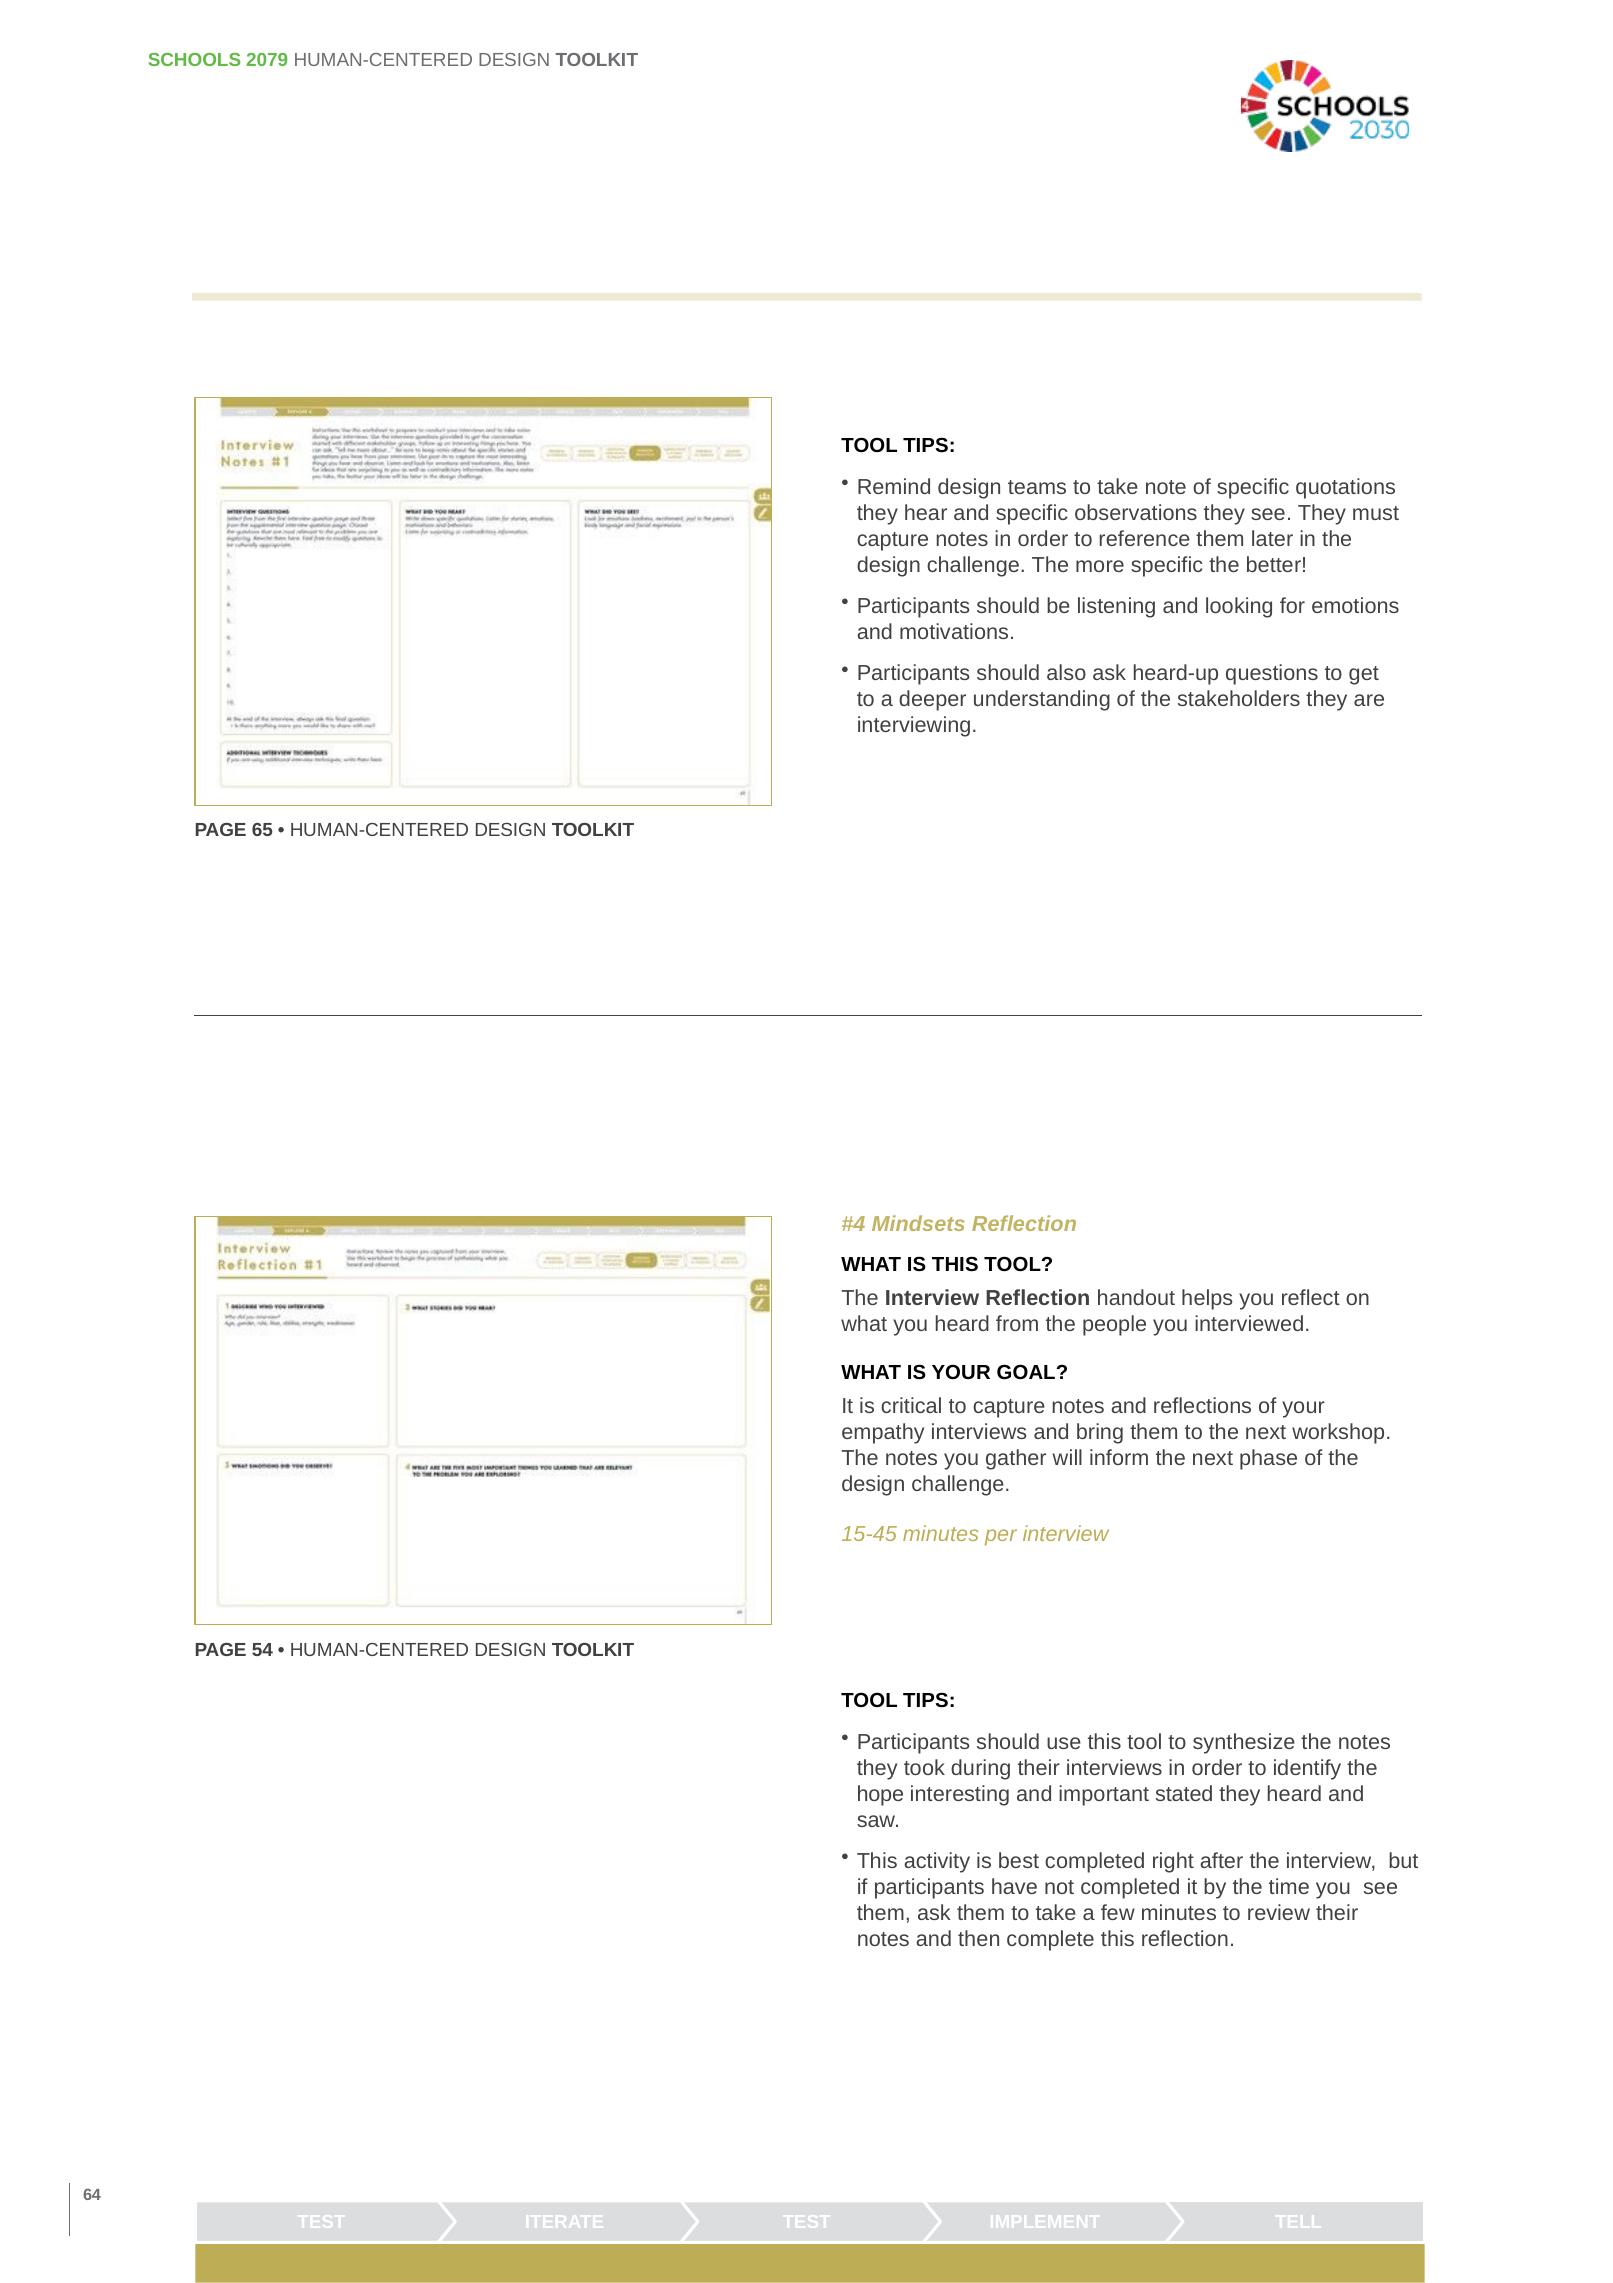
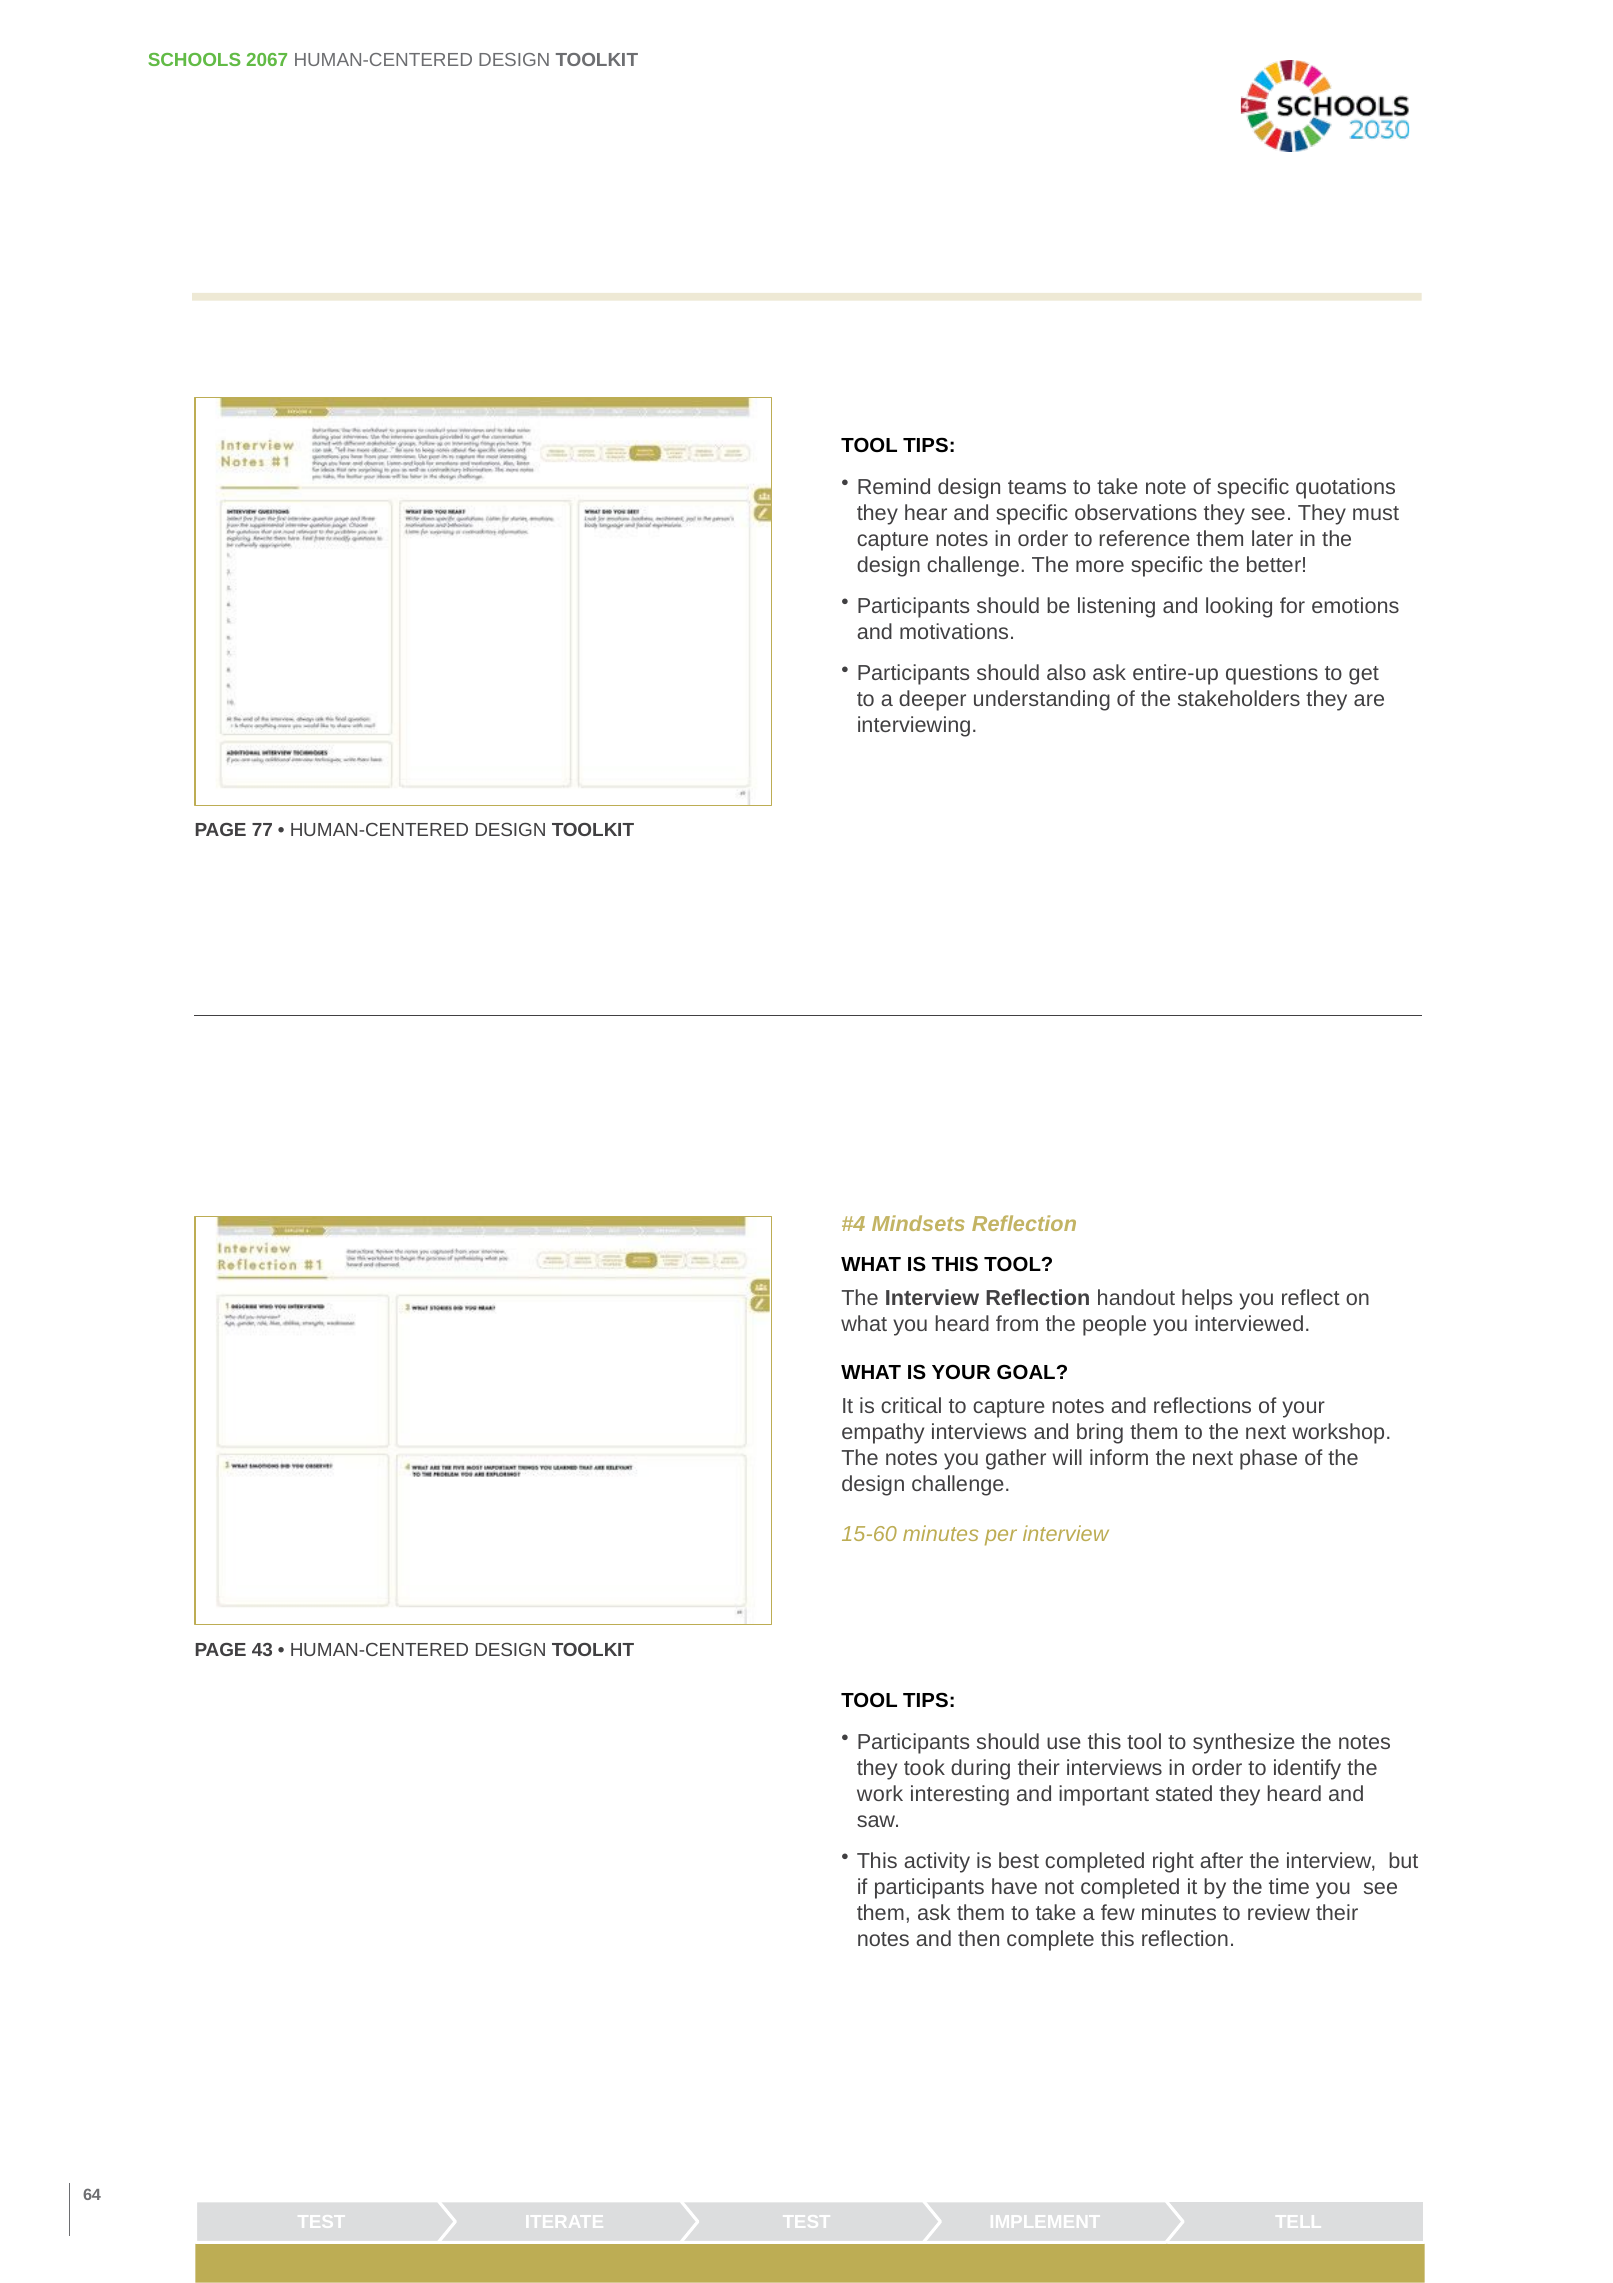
2079: 2079 -> 2067
heard-up: heard-up -> entire-up
65: 65 -> 77
15-45: 15-45 -> 15-60
54: 54 -> 43
hope: hope -> work
